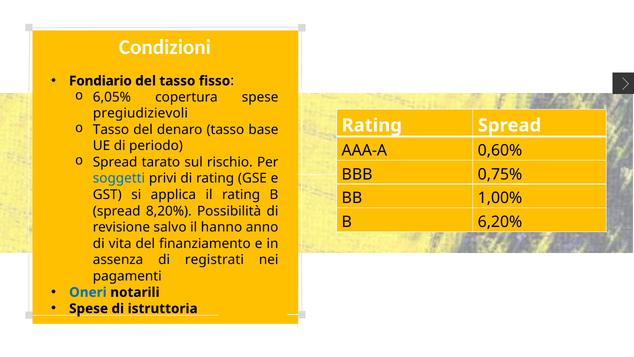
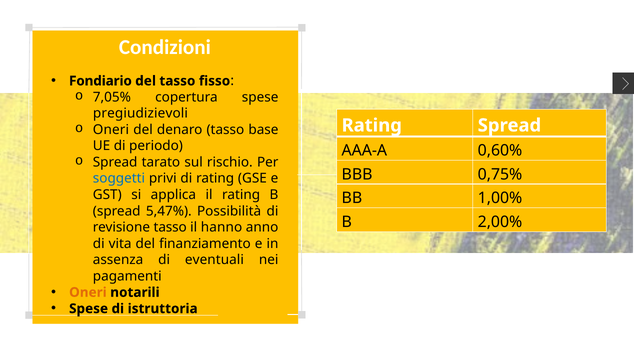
6,05%: 6,05% -> 7,05%
Tasso at (111, 130): Tasso -> Oneri
8,20%: 8,20% -> 5,47%
6,20%: 6,20% -> 2,00%
revisione salvo: salvo -> tasso
registrati: registrati -> eventuali
Oneri at (88, 292) colour: blue -> orange
